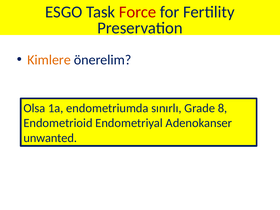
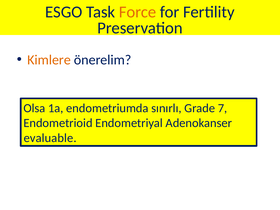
Force colour: red -> orange
8: 8 -> 7
unwanted: unwanted -> evaluable
